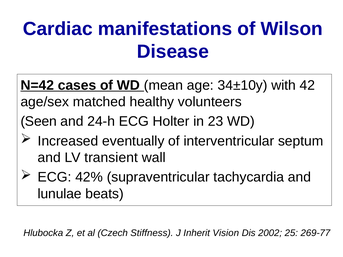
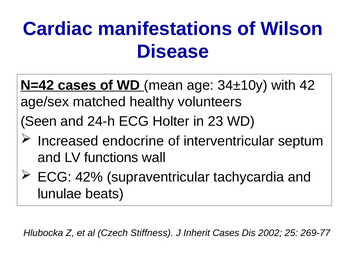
eventually: eventually -> endocrine
transient: transient -> functions
Inherit Vision: Vision -> Cases
